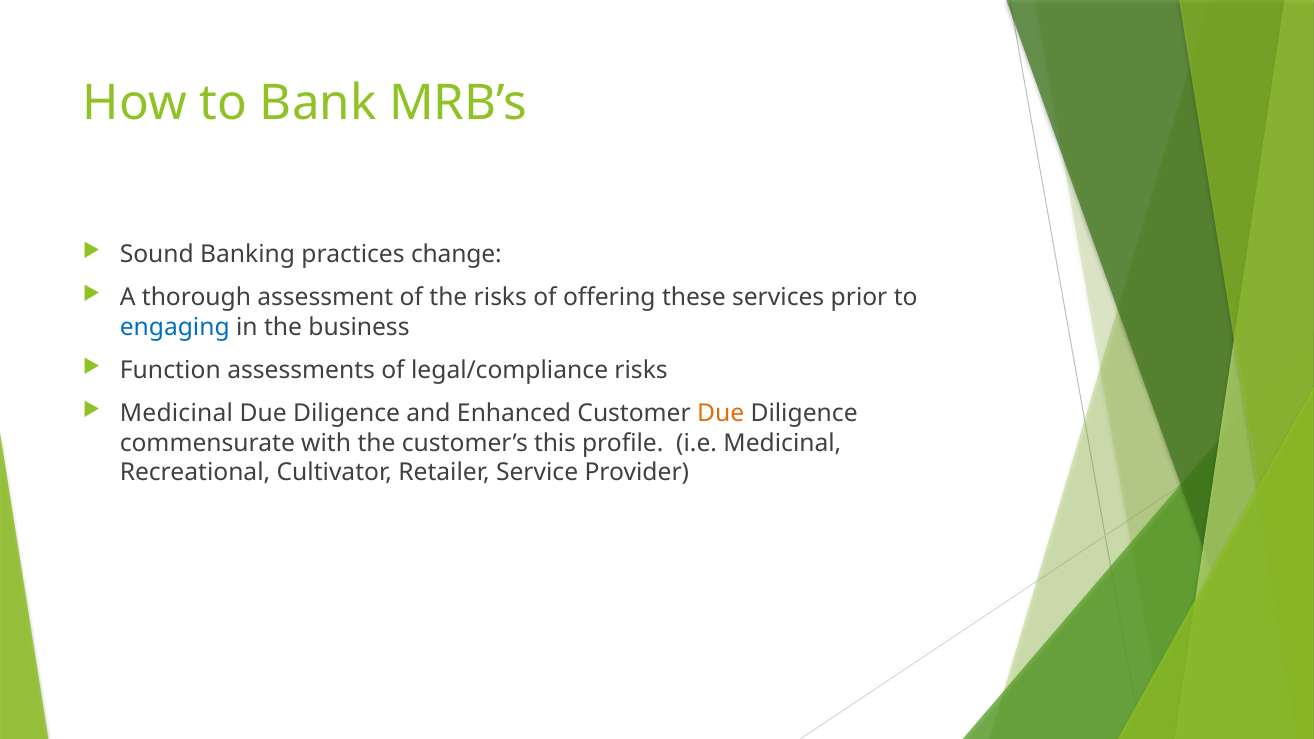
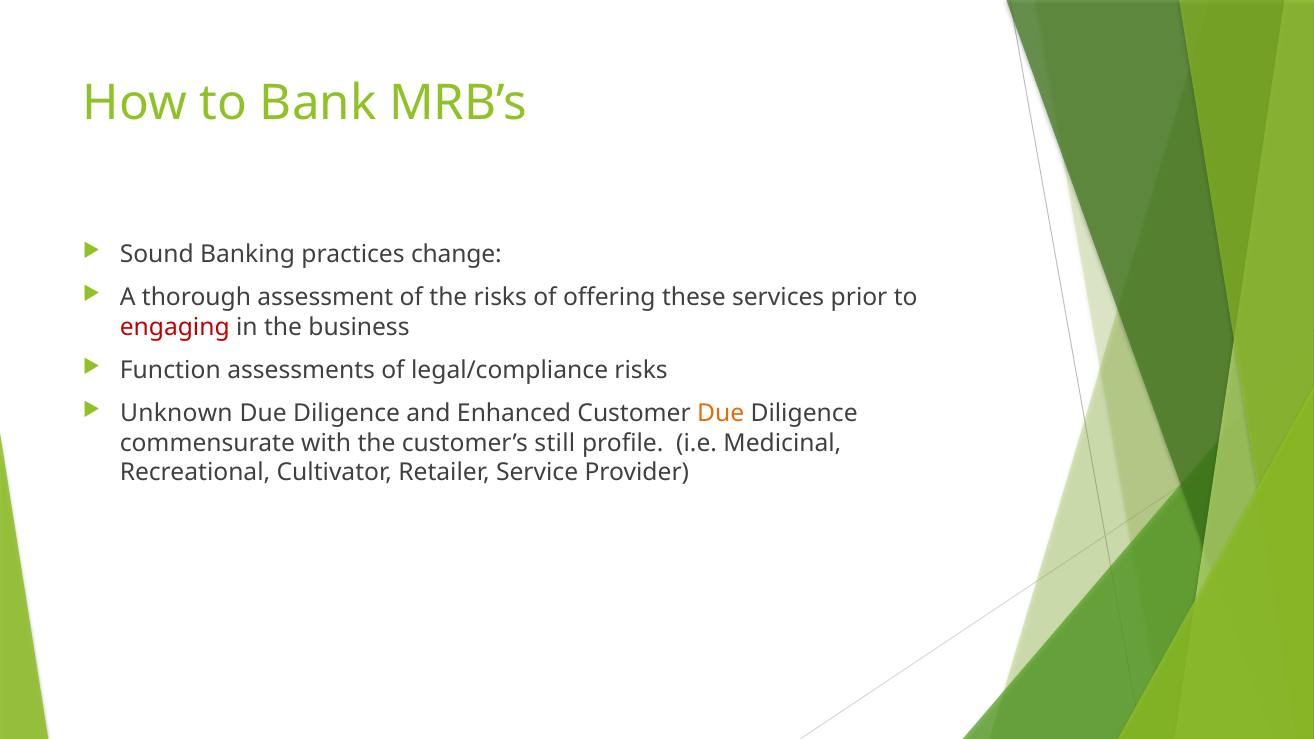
engaging colour: blue -> red
Medicinal at (176, 414): Medicinal -> Unknown
this: this -> still
